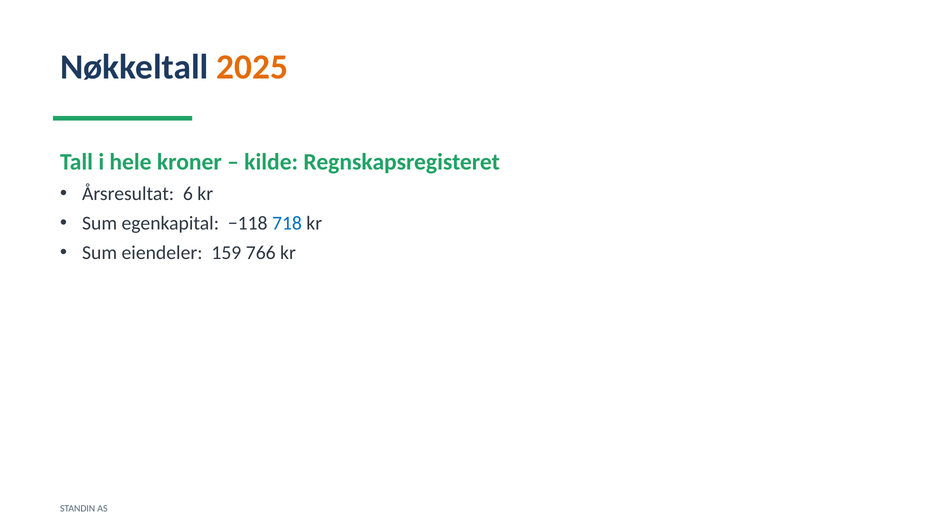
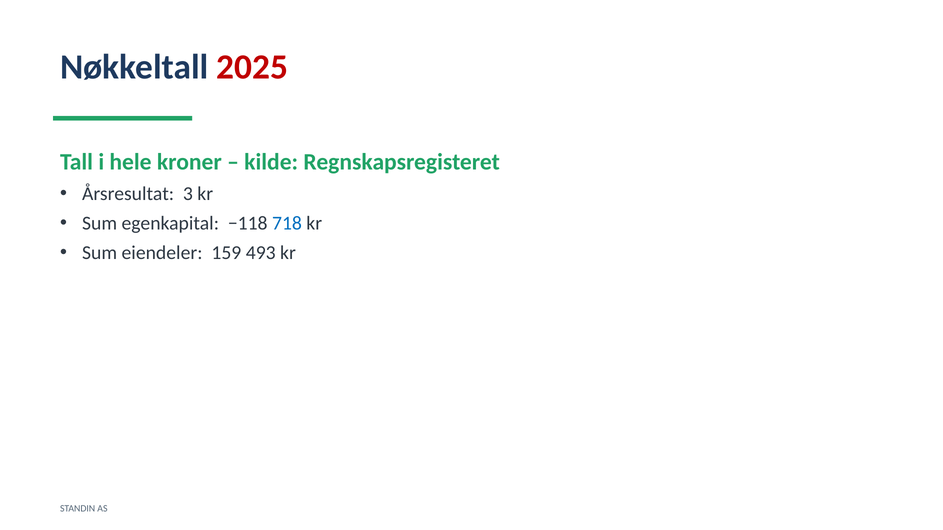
2025 colour: orange -> red
6: 6 -> 3
766: 766 -> 493
